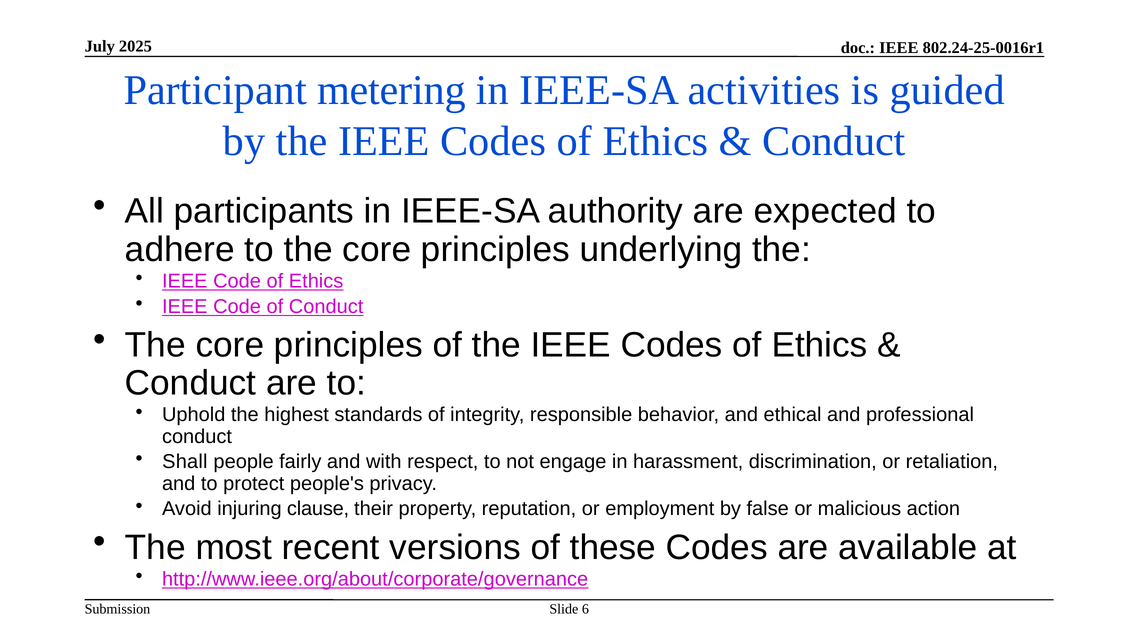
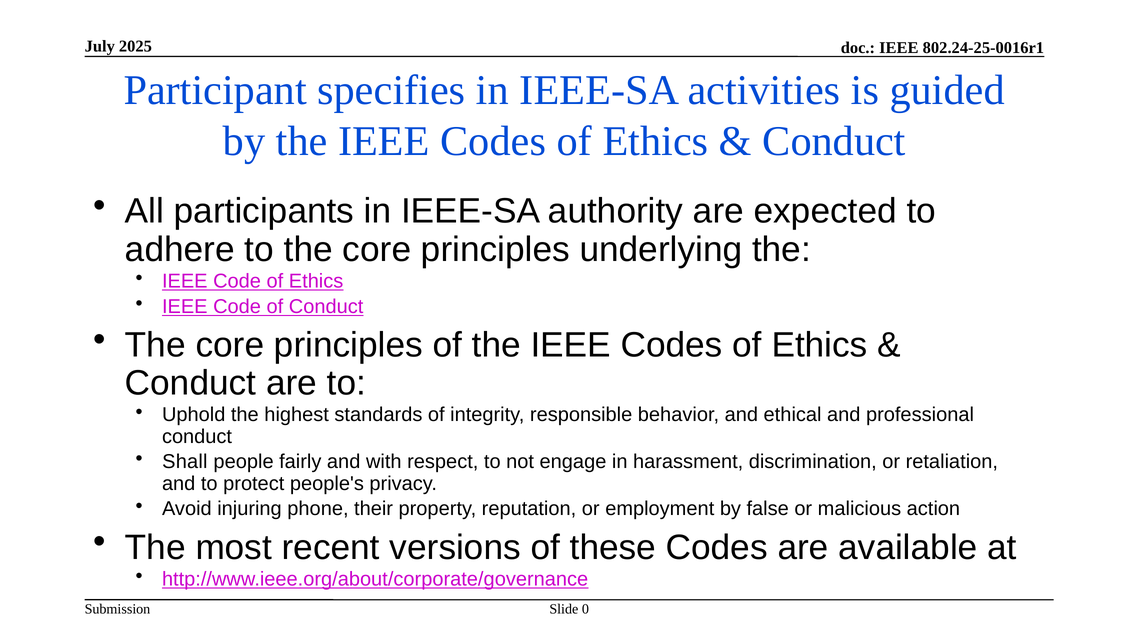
metering: metering -> specifies
clause: clause -> phone
6: 6 -> 0
